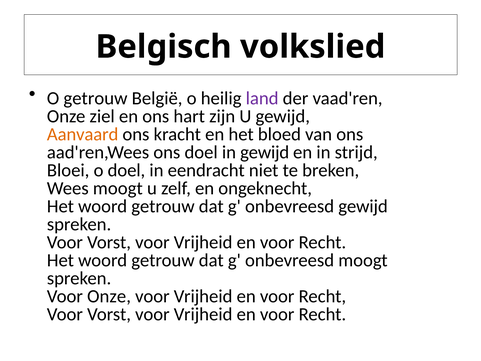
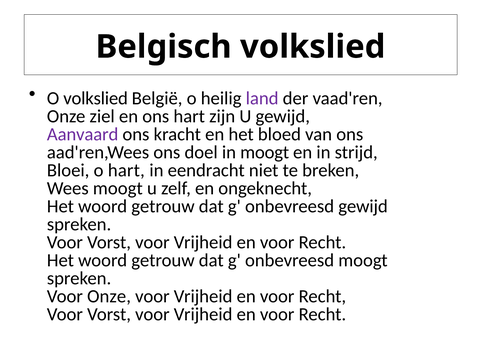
O getrouw: getrouw -> volkslied
Aanvaard colour: orange -> purple
in gewijd: gewijd -> moogt
o doel: doel -> hart
